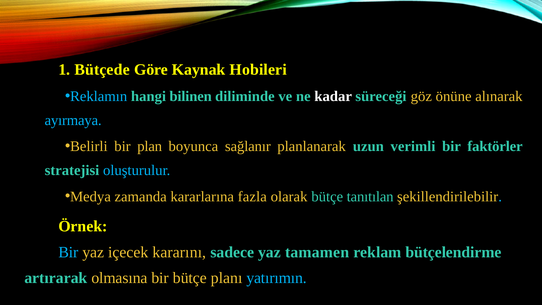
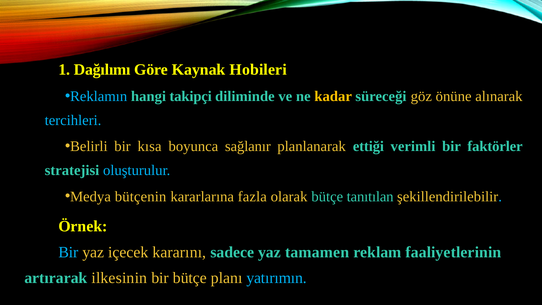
Bütçede: Bütçede -> Dağılımı
bilinen: bilinen -> takipçi
kadar colour: white -> yellow
ayırmaya: ayırmaya -> tercihleri
plan: plan -> kısa
uzun: uzun -> ettiği
zamanda: zamanda -> bütçenin
bütçelendirme: bütçelendirme -> faaliyetlerinin
olmasına: olmasına -> ilkesinin
